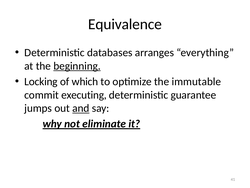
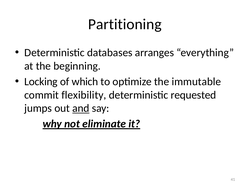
Equivalence: Equivalence -> Partitioning
beginning underline: present -> none
executing: executing -> flexibility
guarantee: guarantee -> requested
